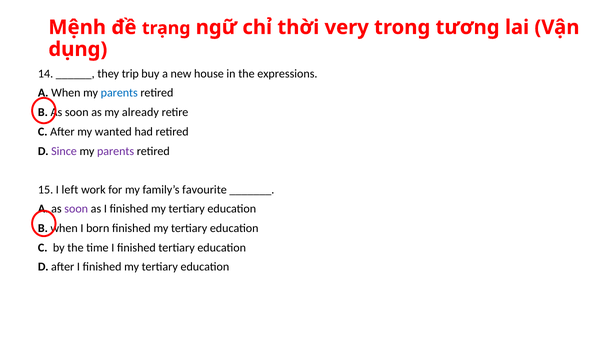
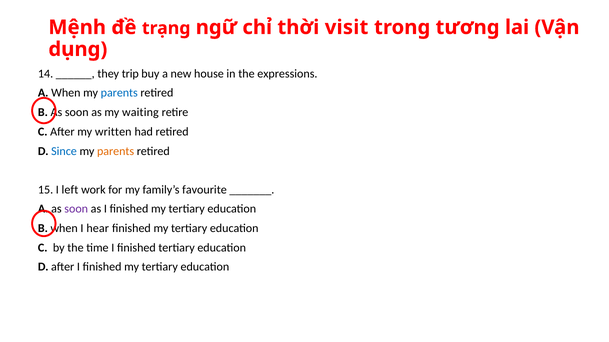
very: very -> visit
already: already -> waiting
wanted: wanted -> written
Since colour: purple -> blue
parents at (116, 151) colour: purple -> orange
born: born -> hear
